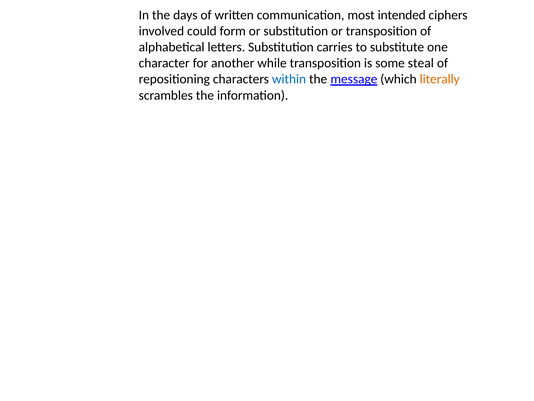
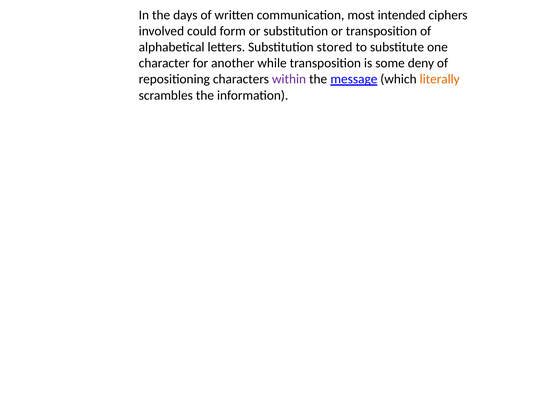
carries: carries -> stored
steal: steal -> deny
within colour: blue -> purple
